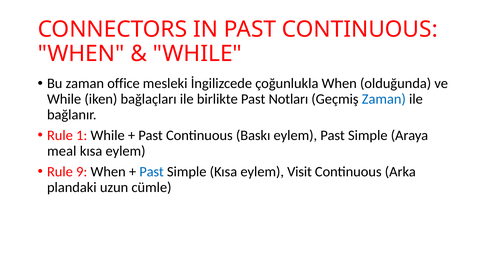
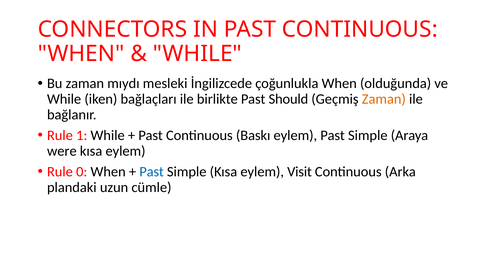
office: office -> mıydı
Notları: Notları -> Should
Zaman at (384, 99) colour: blue -> orange
meal: meal -> were
9: 9 -> 0
